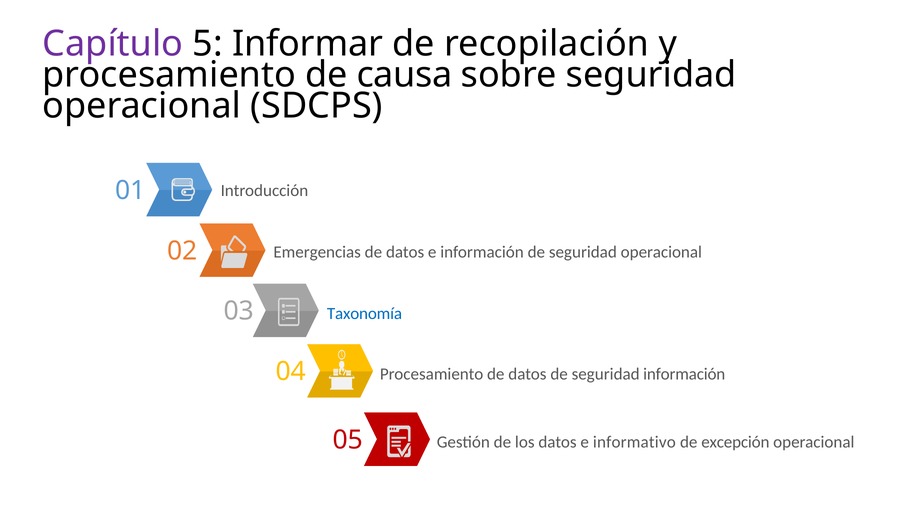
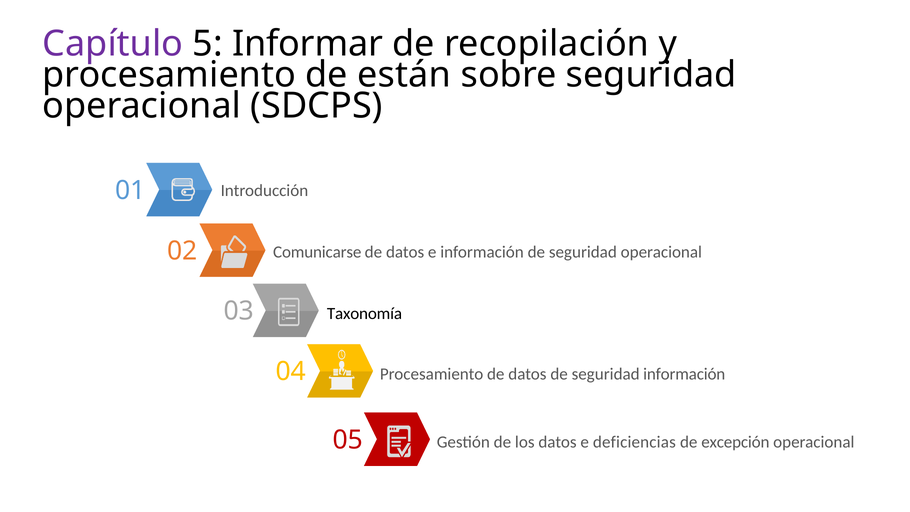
causa: causa -> están
Emergencias: Emergencias -> Comunicarse
Taxonomía colour: blue -> black
informativo: informativo -> deficiencias
